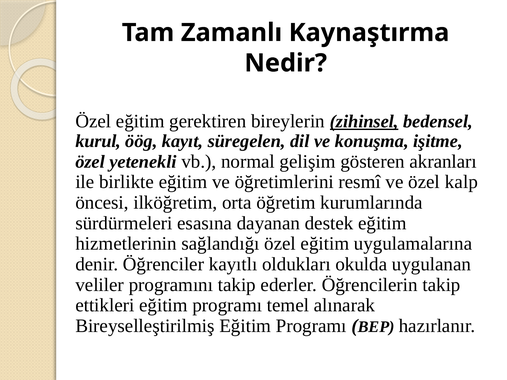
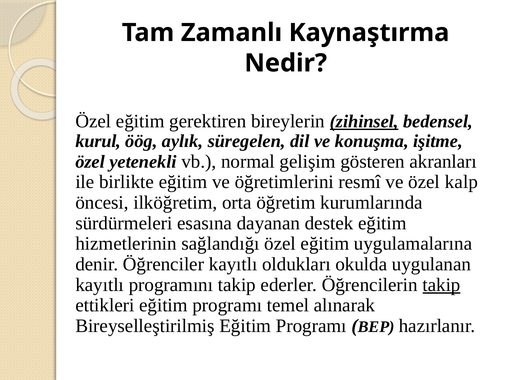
kayıt: kayıt -> aylık
veliler at (100, 285): veliler -> kayıtlı
takip at (442, 285) underline: none -> present
